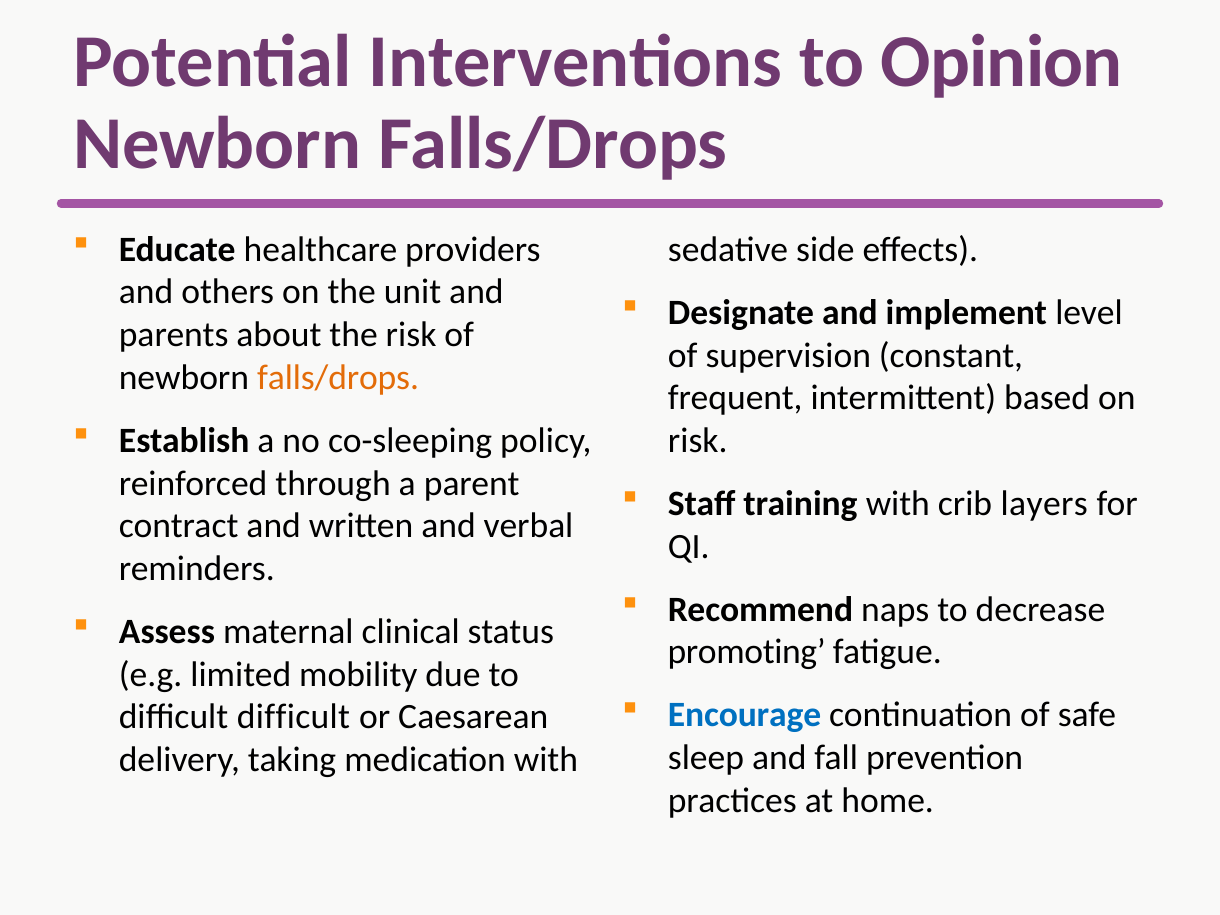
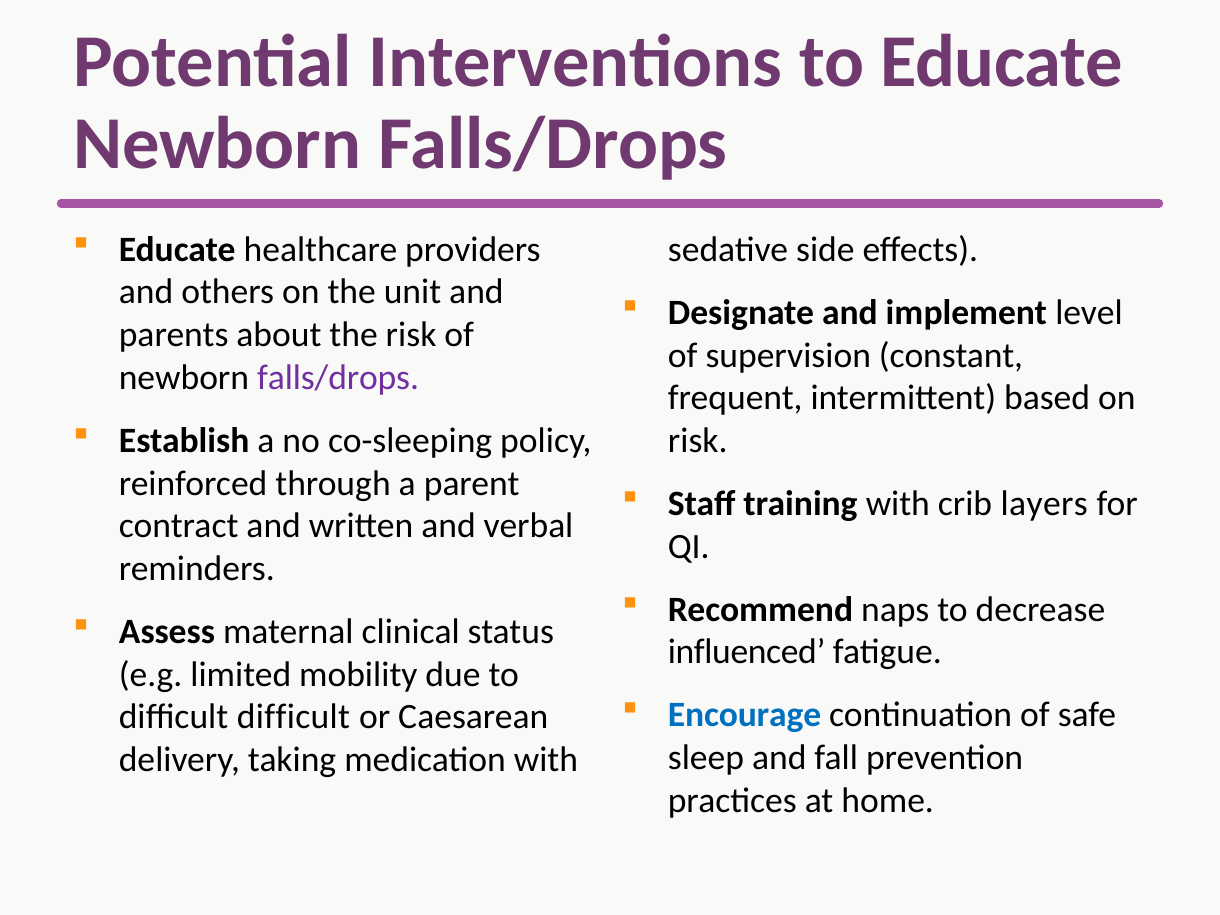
to Opinion: Opinion -> Educate
falls/drops at (338, 378) colour: orange -> purple
promoting: promoting -> influenced
